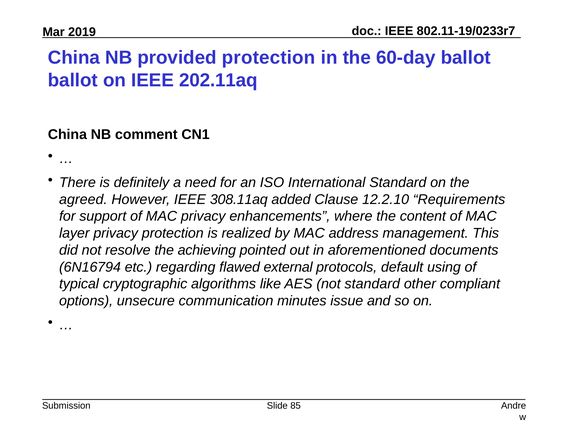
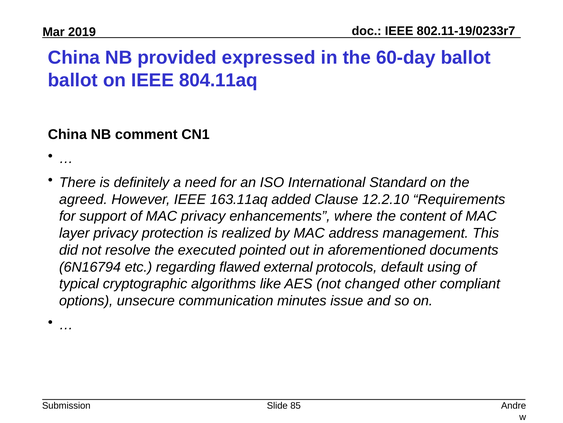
provided protection: protection -> expressed
202.11aq: 202.11aq -> 804.11aq
308.11aq: 308.11aq -> 163.11aq
achieving: achieving -> executed
not standard: standard -> changed
